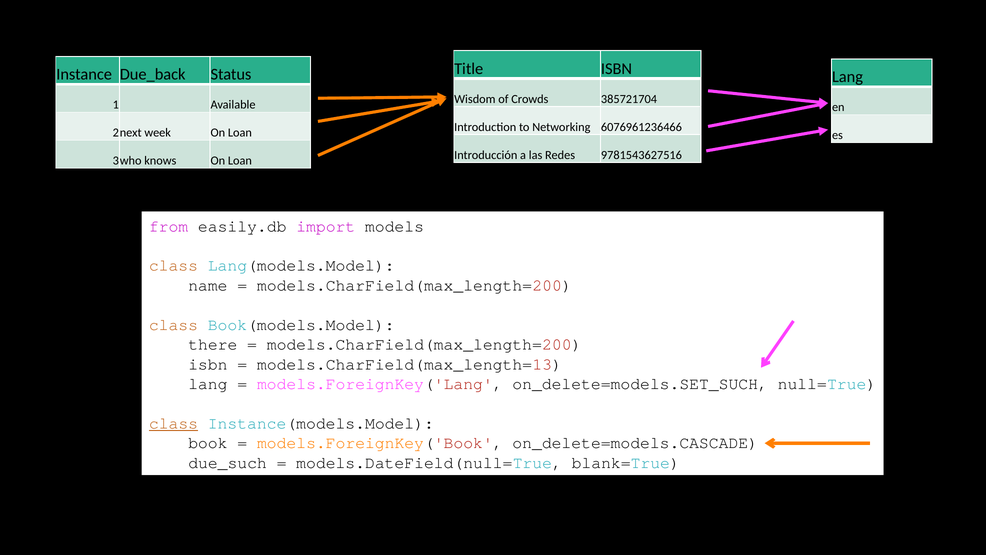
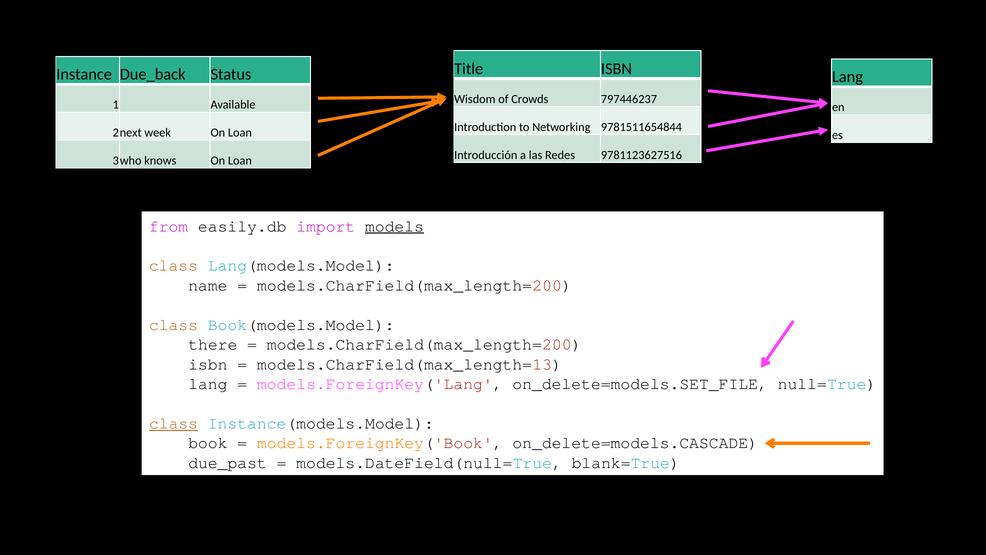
385721704: 385721704 -> 797446237
6076961236466: 6076961236466 -> 9781511654844
9781543627516: 9781543627516 -> 9781123627516
models underline: none -> present
on_delete=models.SET_SUCH: on_delete=models.SET_SUCH -> on_delete=models.SET_FILE
due_such: due_such -> due_past
